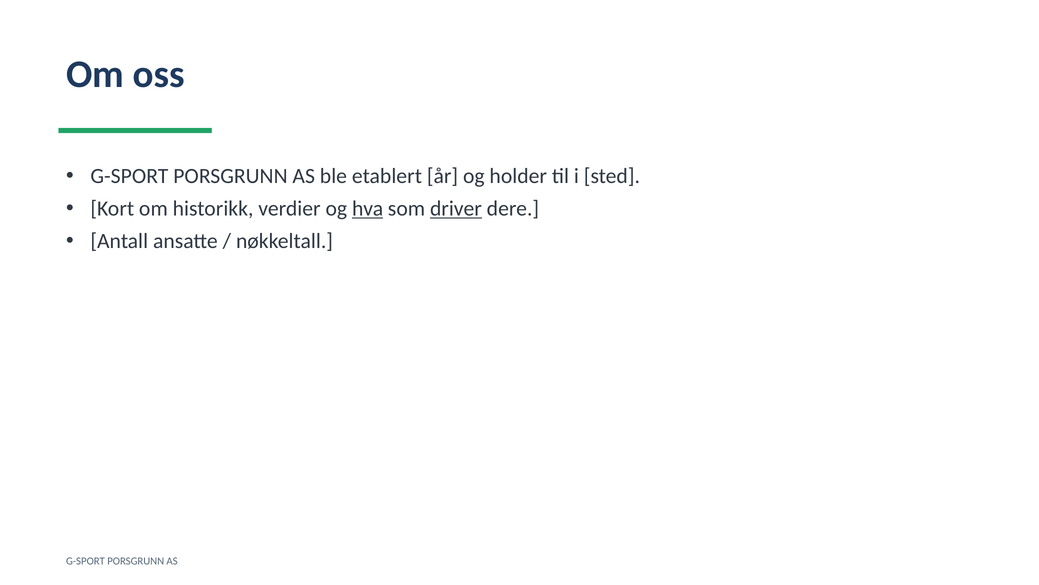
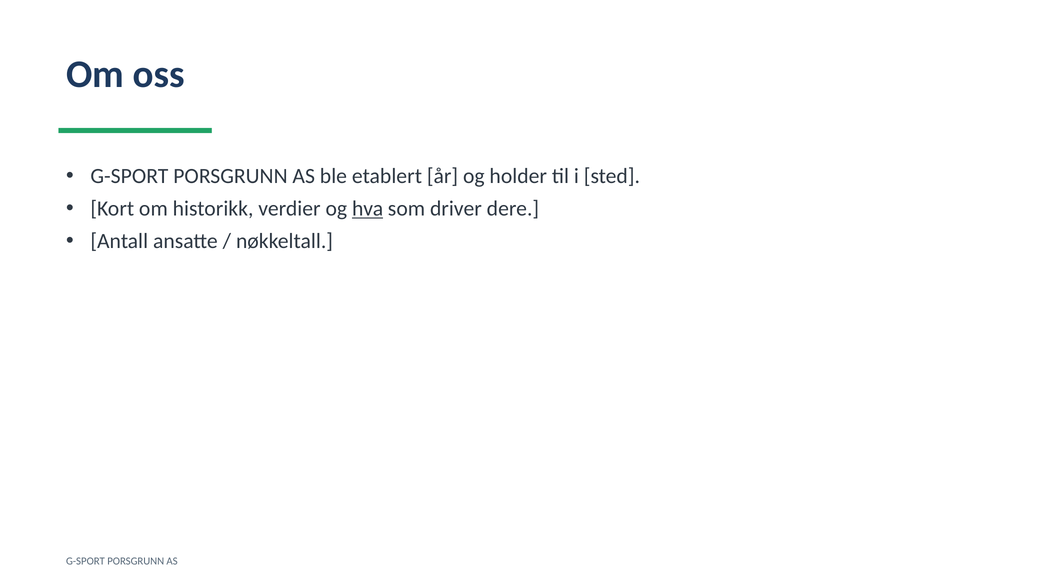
driver underline: present -> none
